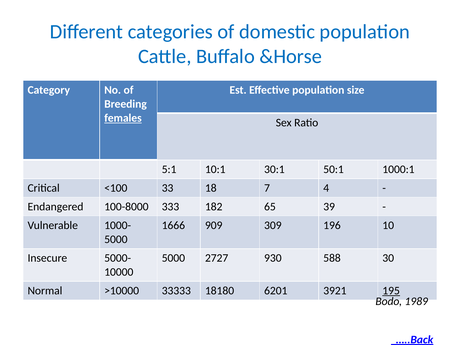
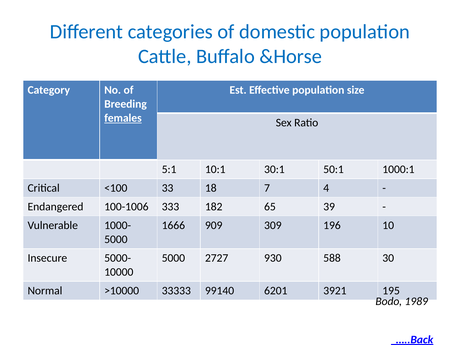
100-8000: 100-8000 -> 100-1006
18180: 18180 -> 99140
195 underline: present -> none
